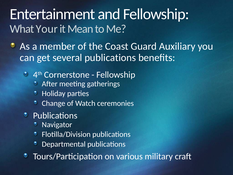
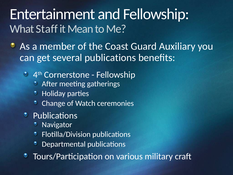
Your: Your -> Staff
